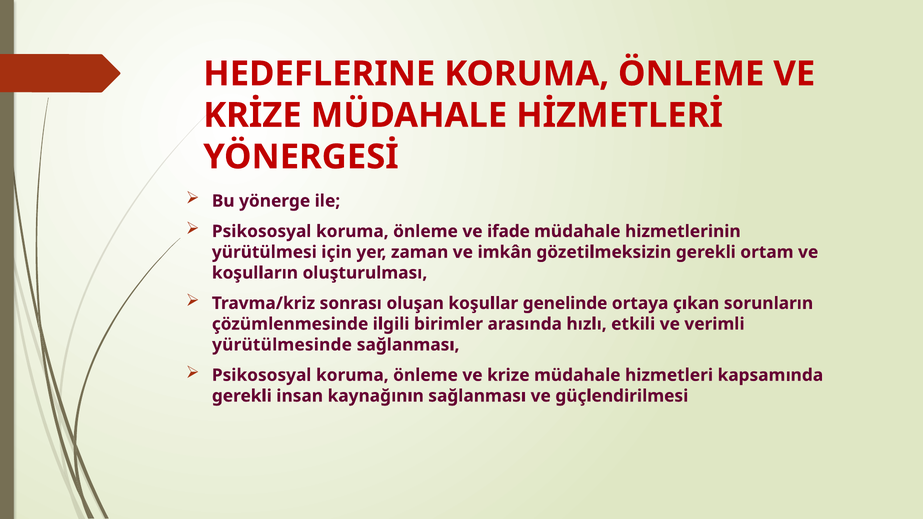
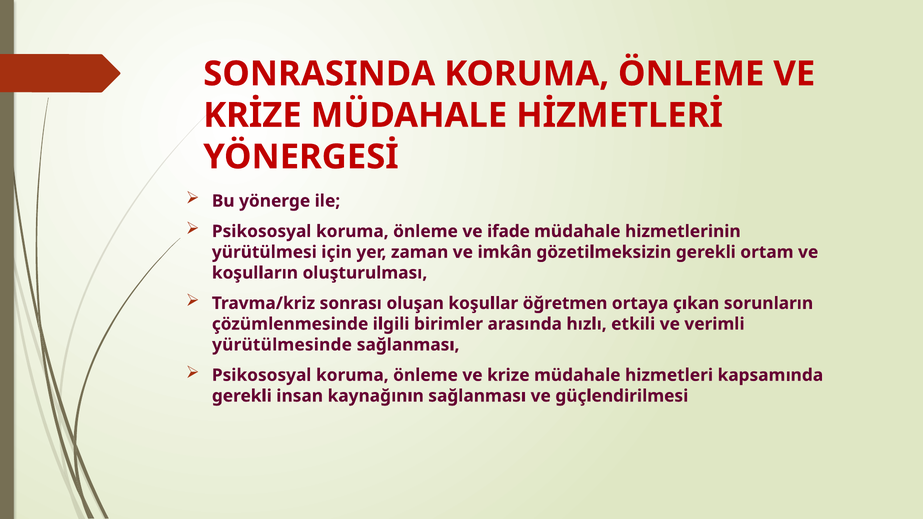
HEDEFLERINE: HEDEFLERINE -> SONRASINDA
genelinde: genelinde -> öğretmen
